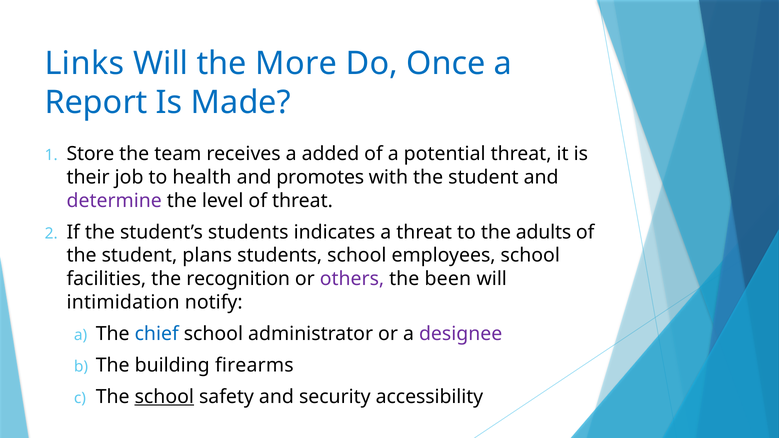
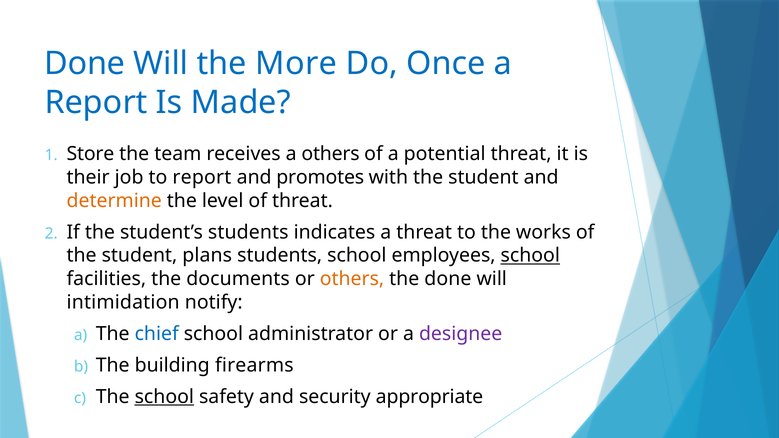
Links at (84, 64): Links -> Done
a added: added -> others
to health: health -> report
determine colour: purple -> orange
adults: adults -> works
school at (530, 256) underline: none -> present
recognition: recognition -> documents
others at (352, 279) colour: purple -> orange
the been: been -> done
accessibility: accessibility -> appropriate
